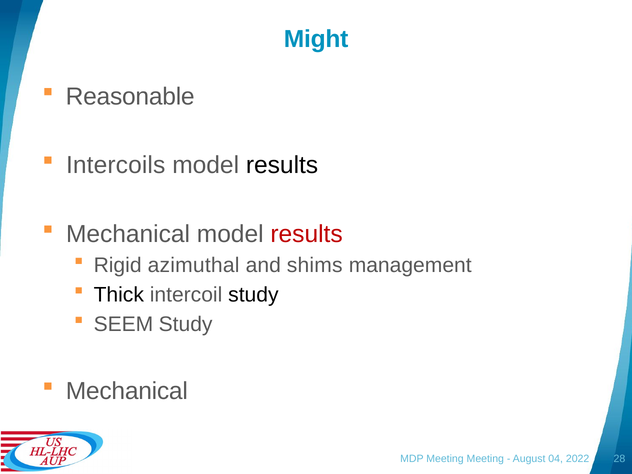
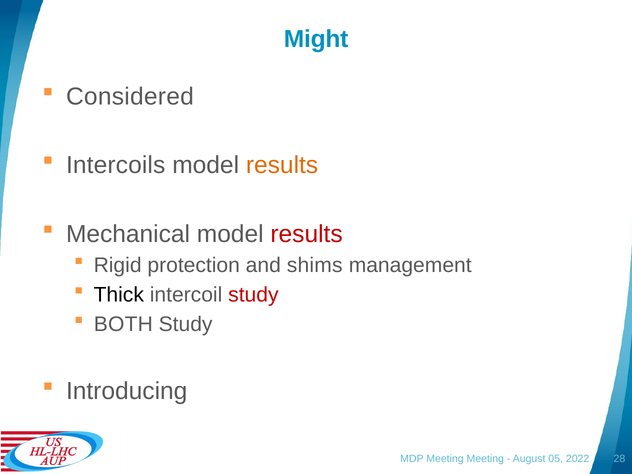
Reasonable: Reasonable -> Considered
results at (282, 165) colour: black -> orange
azimuthal: azimuthal -> protection
study at (253, 295) colour: black -> red
SEEM: SEEM -> BOTH
Mechanical at (127, 391): Mechanical -> Introducing
04: 04 -> 05
